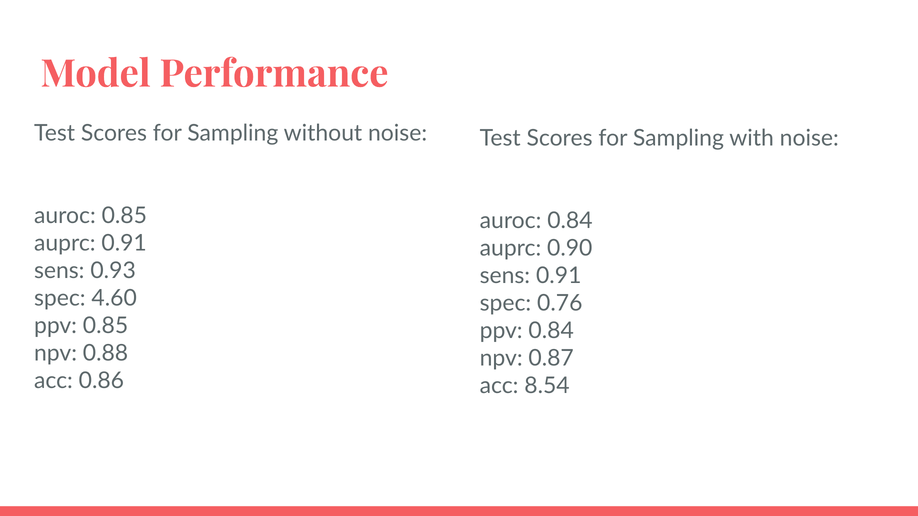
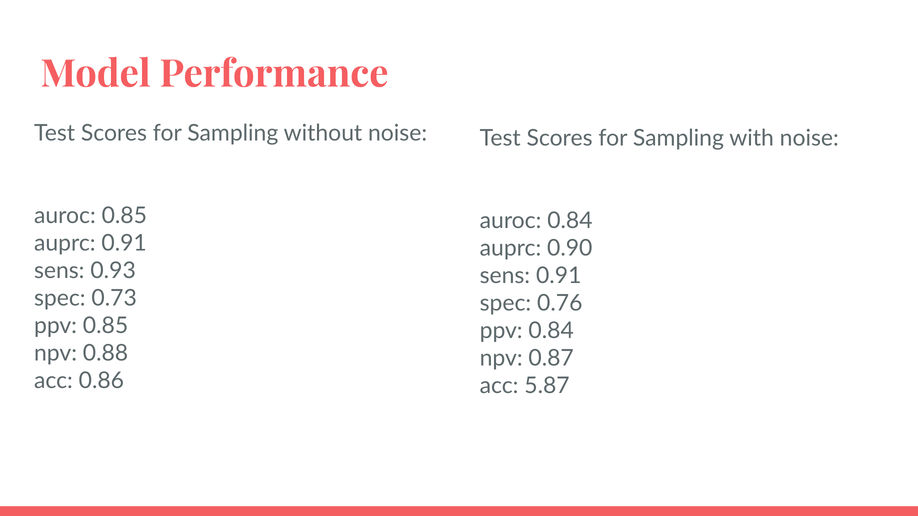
4.60: 4.60 -> 0.73
8.54: 8.54 -> 5.87
